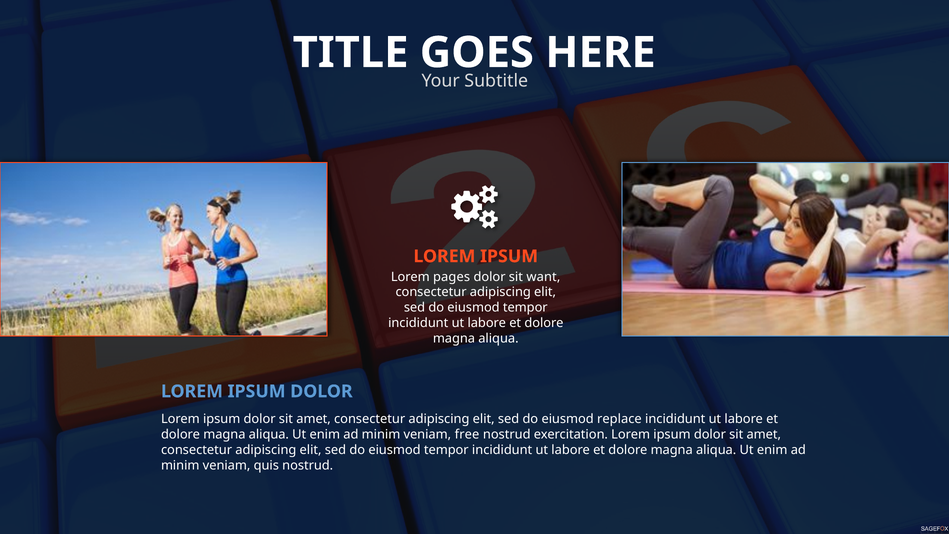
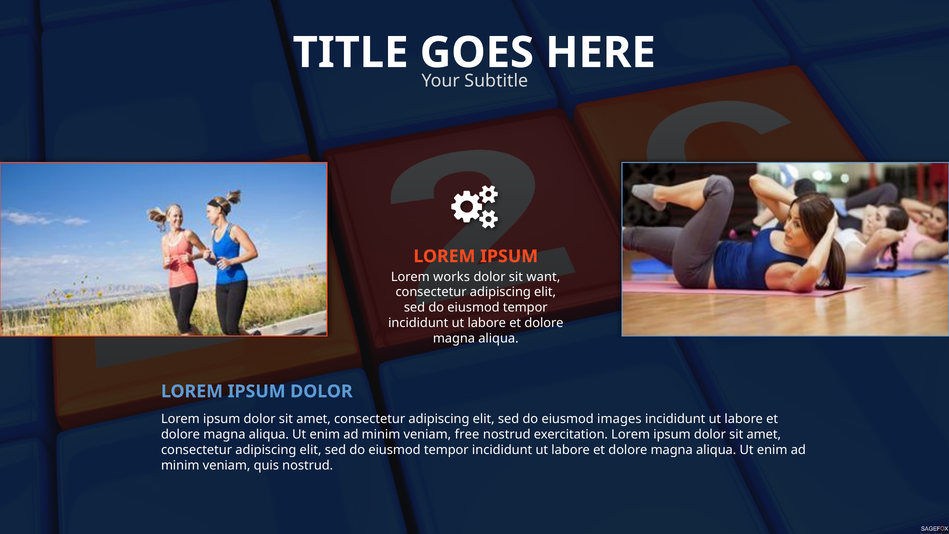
pages: pages -> works
replace: replace -> images
